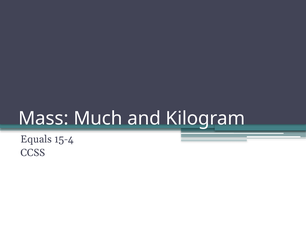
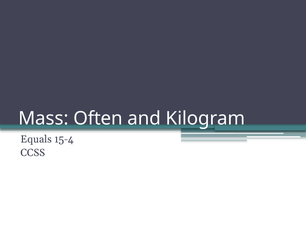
Much: Much -> Often
